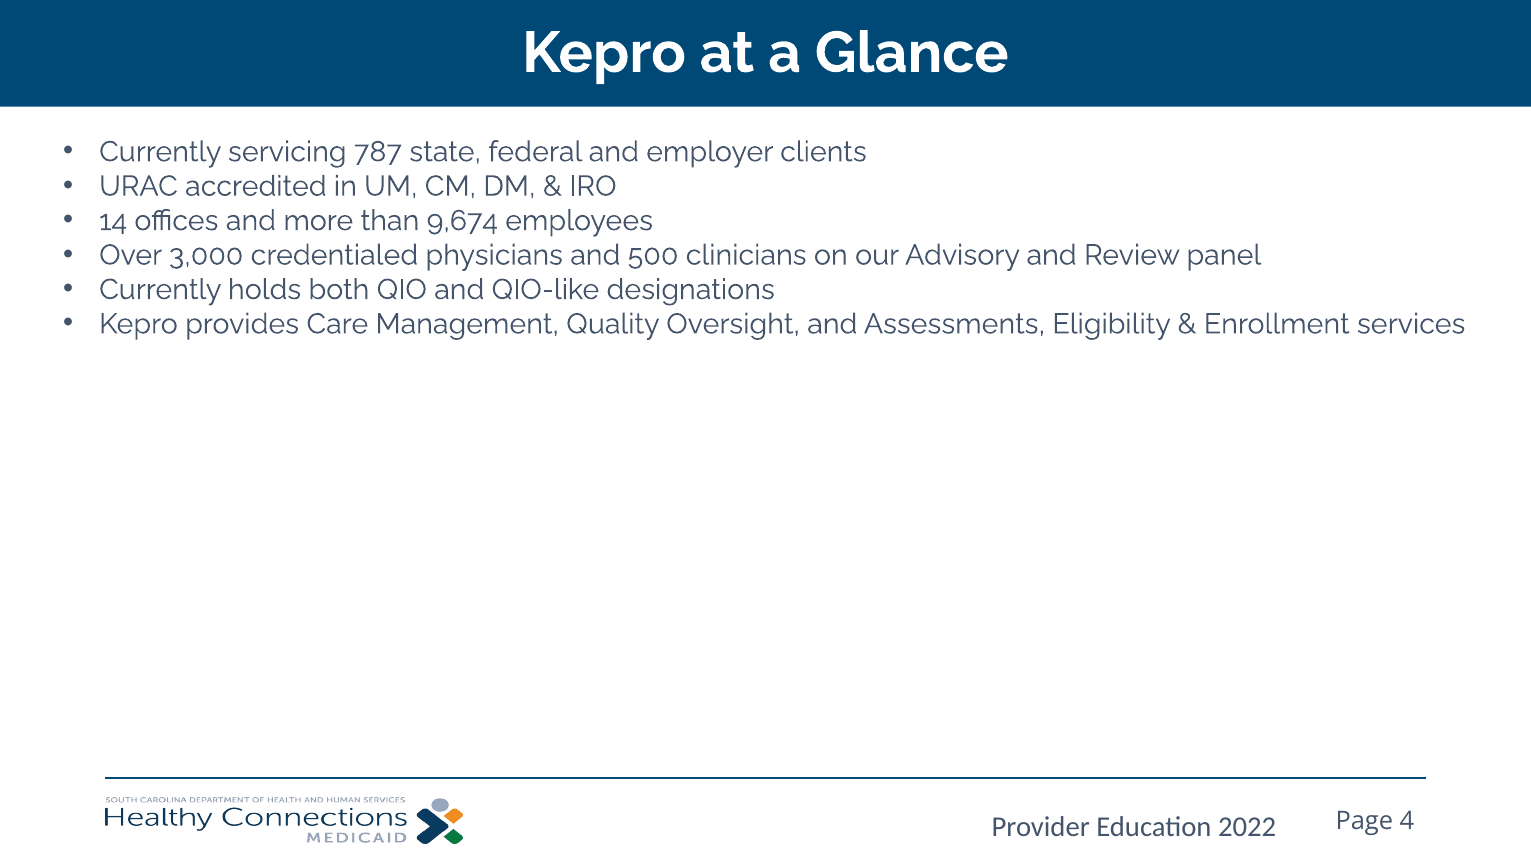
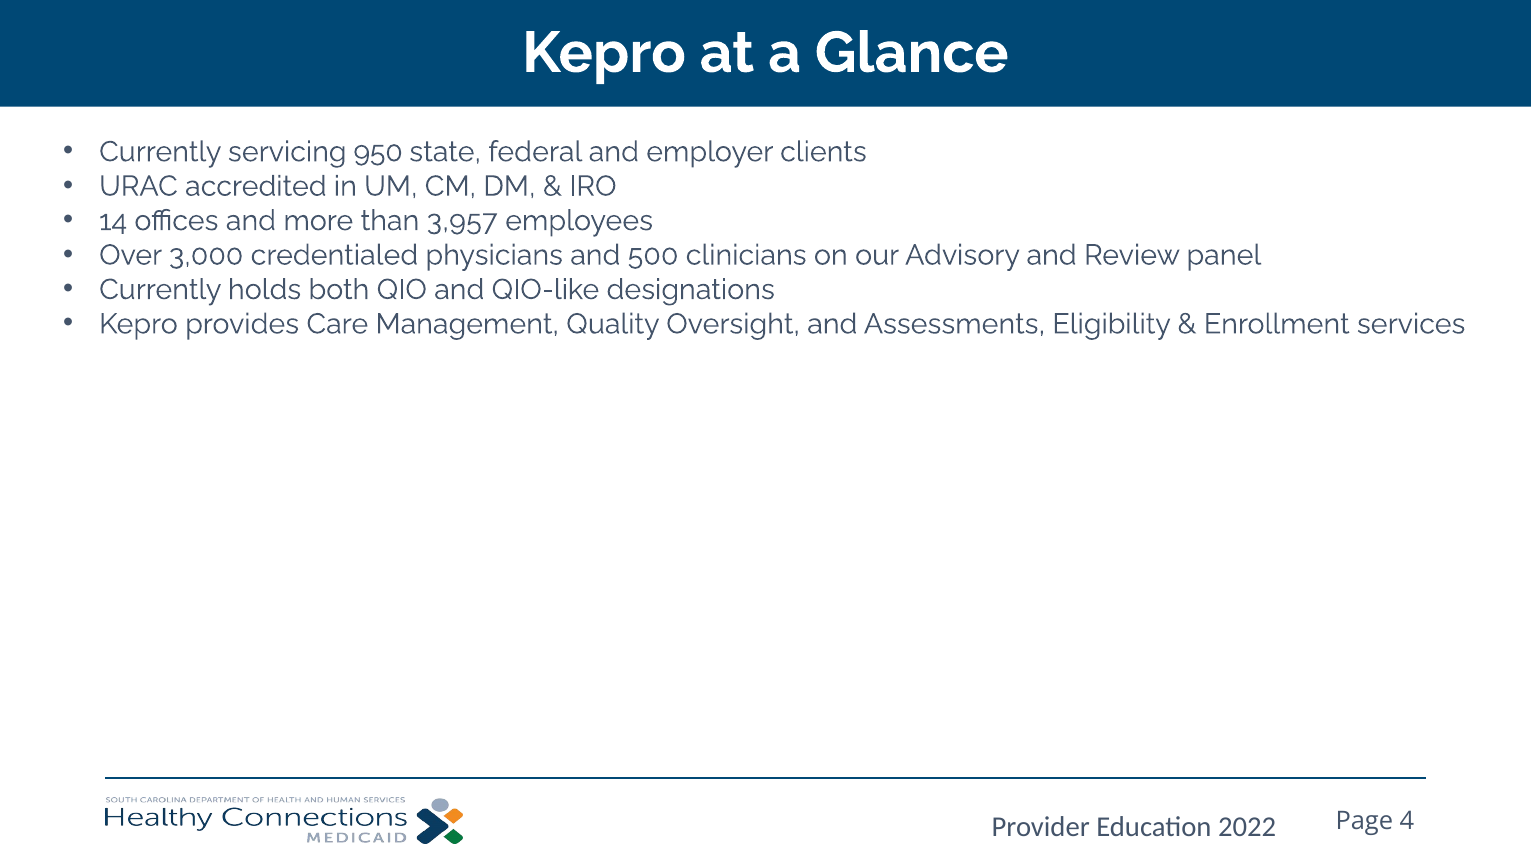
787: 787 -> 950
9,674: 9,674 -> 3,957
